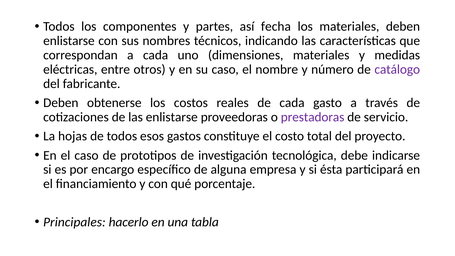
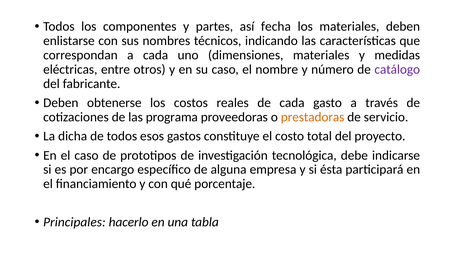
las enlistarse: enlistarse -> programa
prestadoras colour: purple -> orange
hojas: hojas -> dicha
